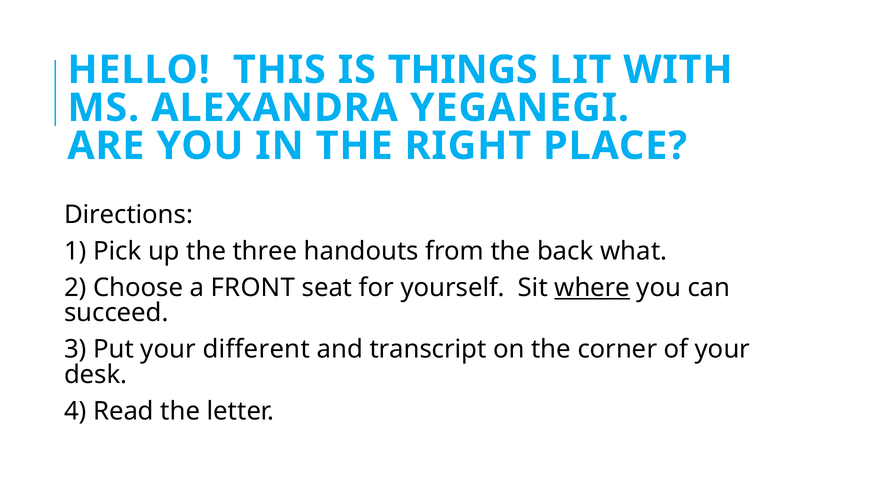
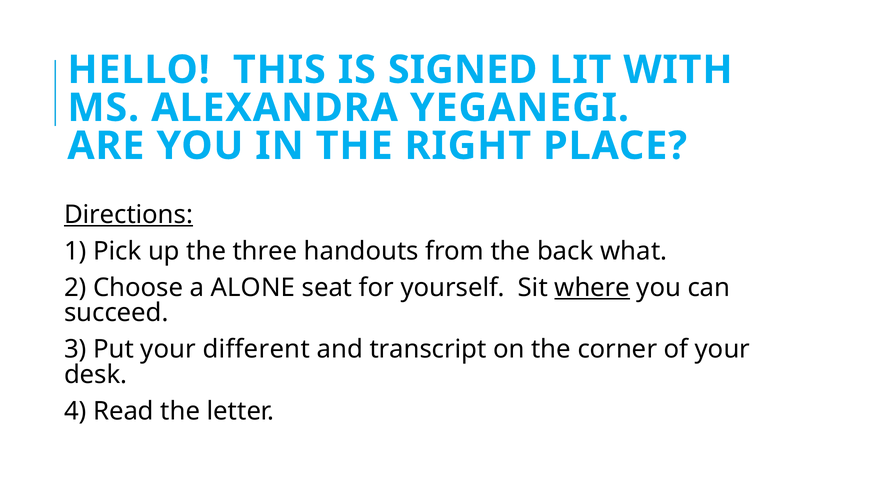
THINGS: THINGS -> SIGNED
Directions underline: none -> present
FRONT: FRONT -> ALONE
